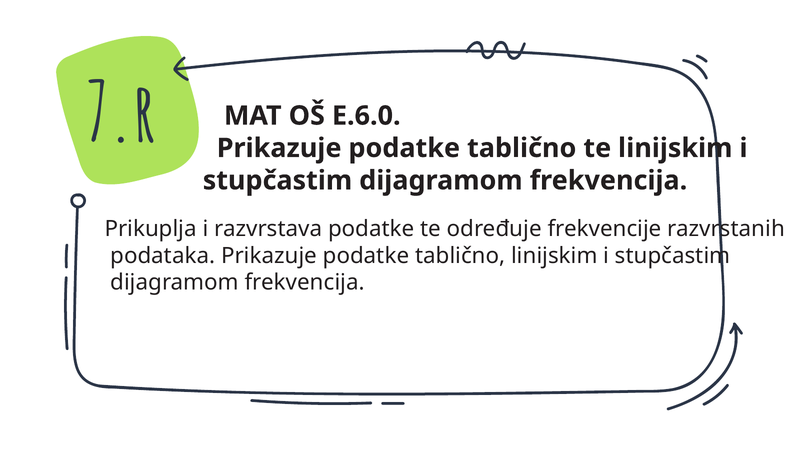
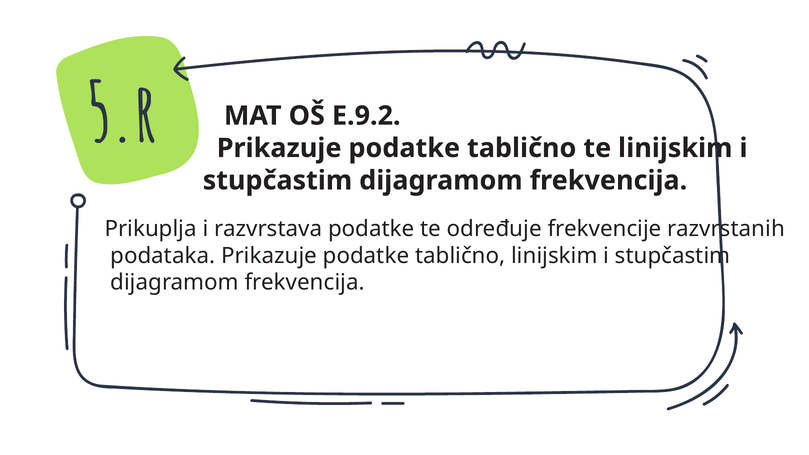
7.r: 7.r -> 5.r
E.6.0: E.6.0 -> E.9.2
